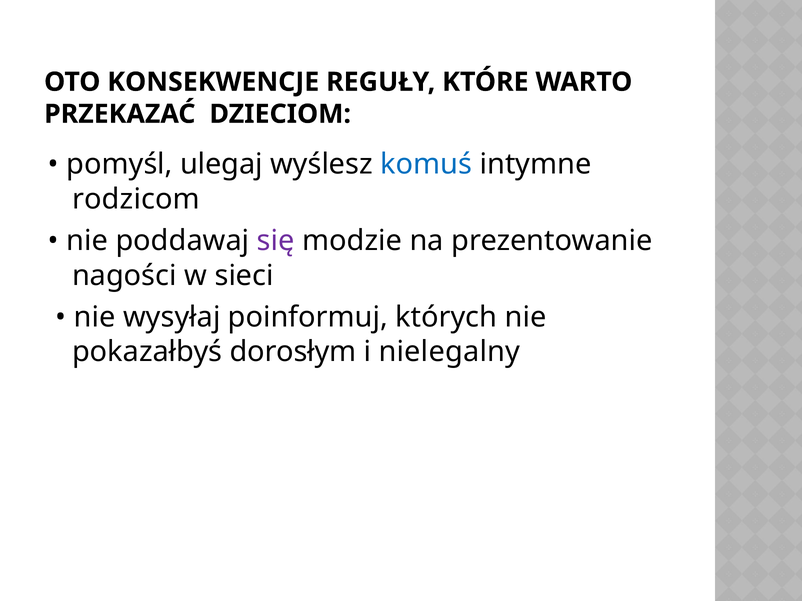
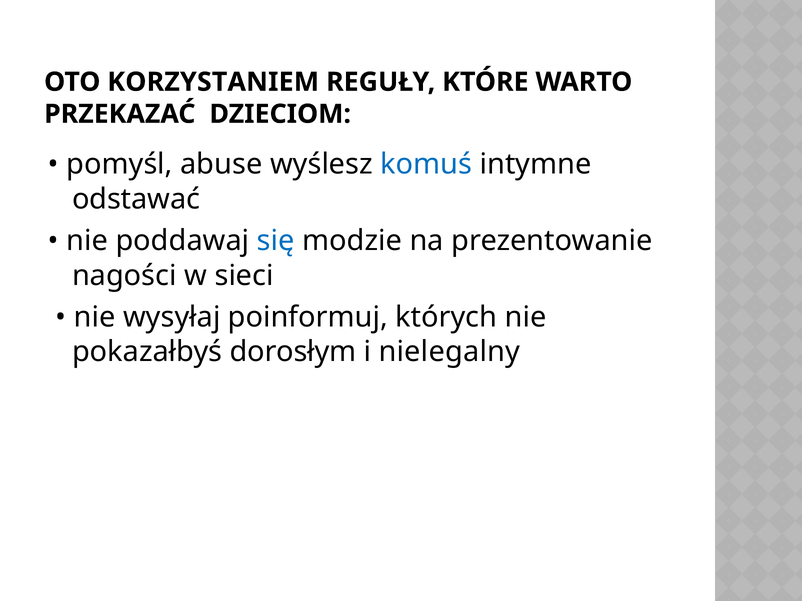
KONSEKWENCJE: KONSEKWENCJE -> KORZYSTANIEM
ulegaj: ulegaj -> abuse
rodzicom: rodzicom -> odstawać
się colour: purple -> blue
